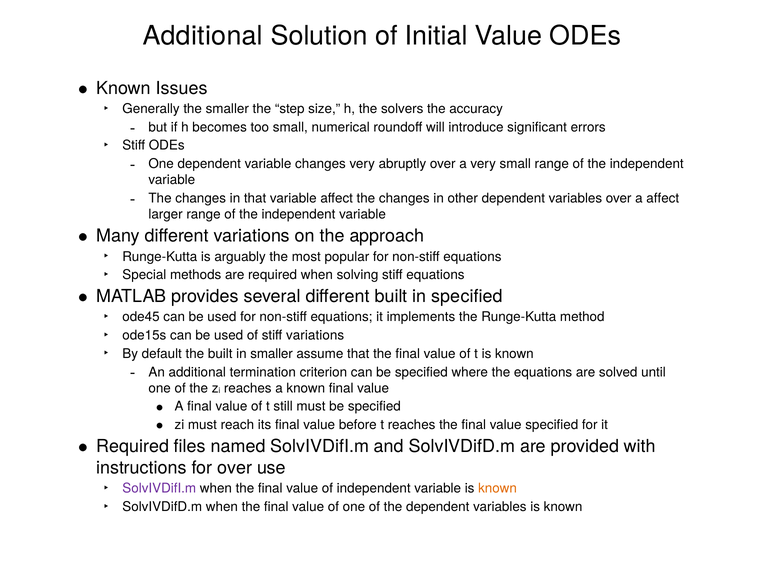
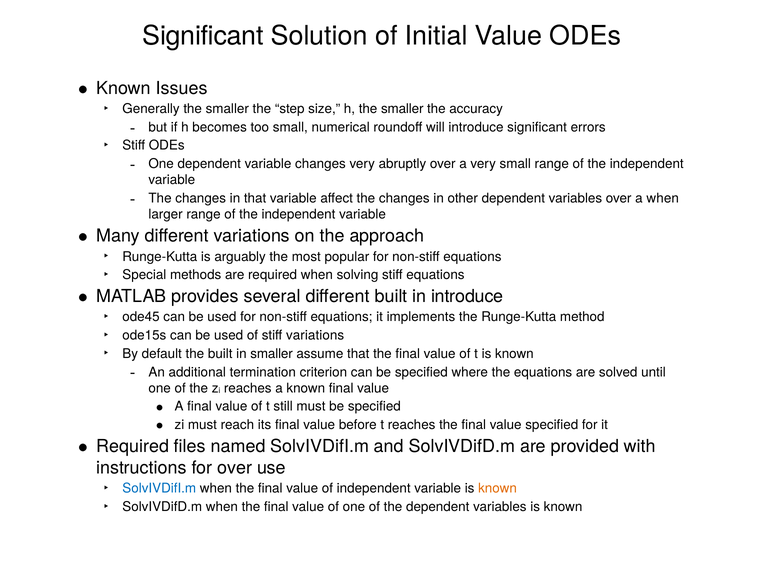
Additional at (203, 36): Additional -> Significant
h the solvers: solvers -> smaller
a affect: affect -> when
in specified: specified -> introduce
SolvIVDifI.m at (159, 488) colour: purple -> blue
